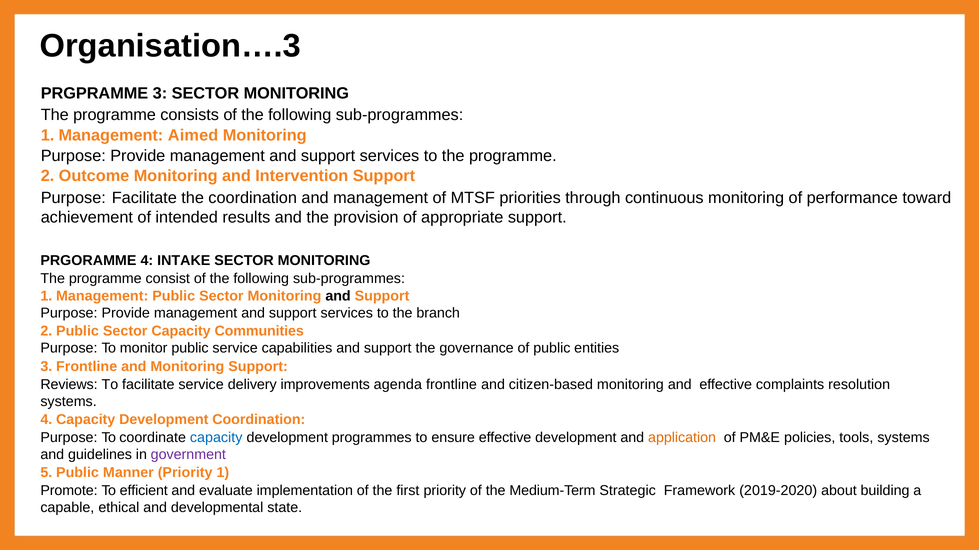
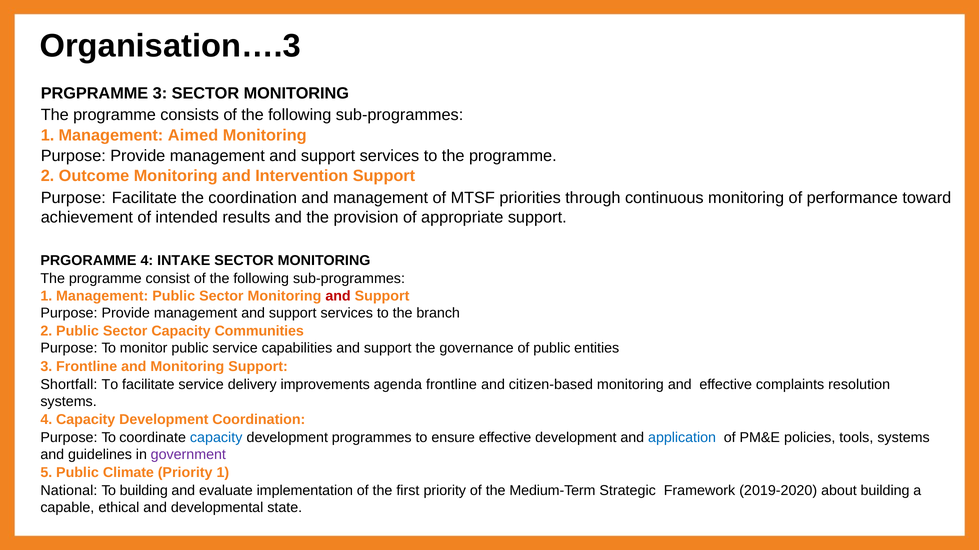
and at (338, 296) colour: black -> red
Reviews: Reviews -> Shortfall
application colour: orange -> blue
Manner: Manner -> Climate
Promote: Promote -> National
To efficient: efficient -> building
